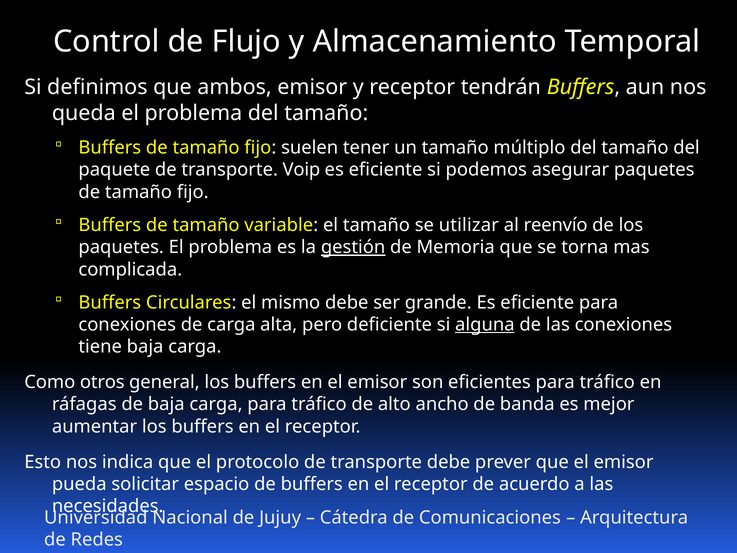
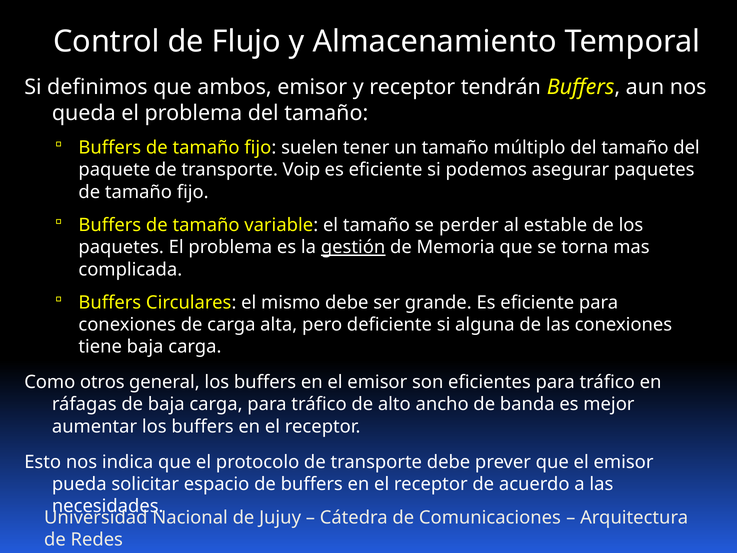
utilizar: utilizar -> perder
reenvío: reenvío -> estable
alguna underline: present -> none
